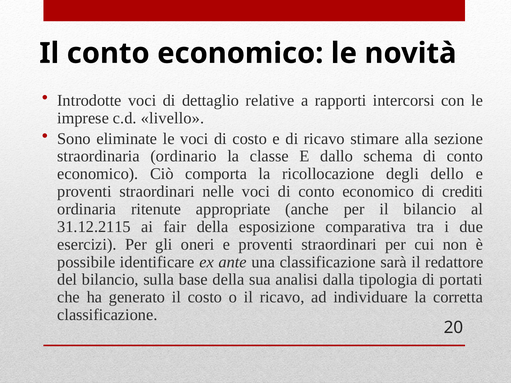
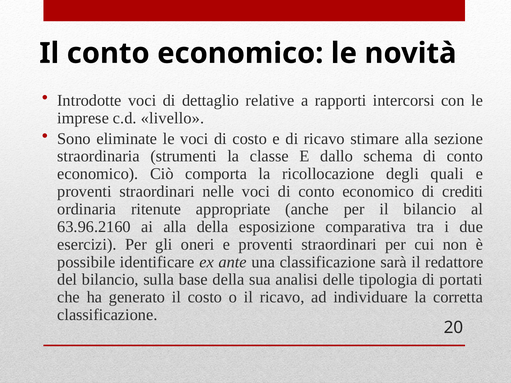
ordinario: ordinario -> strumenti
dello: dello -> quali
31.12.2115: 31.12.2115 -> 63.96.2160
ai fair: fair -> alla
dalla: dalla -> delle
